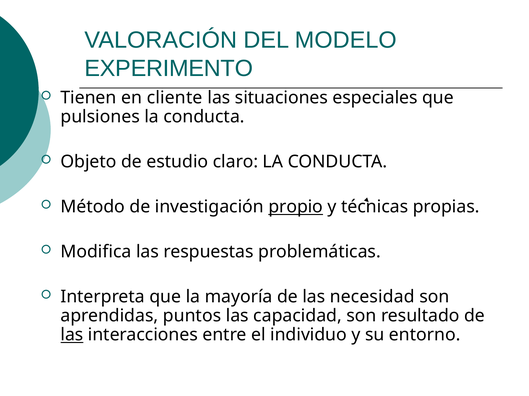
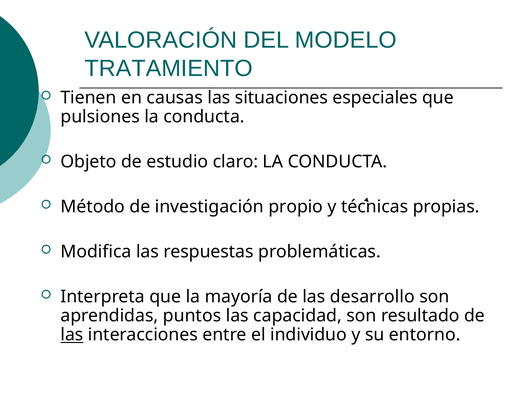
EXPERIMENTO: EXPERIMENTO -> TRATAMIENTO
cliente: cliente -> causas
propio underline: present -> none
necesidad: necesidad -> desarrollo
